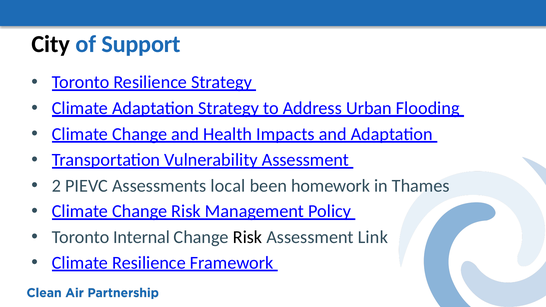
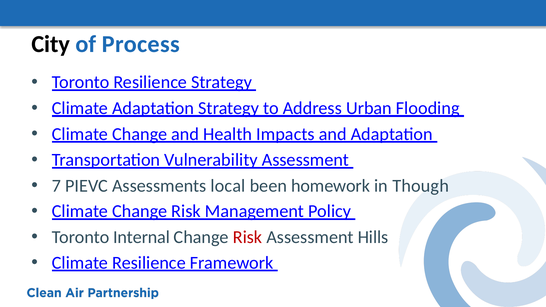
Support: Support -> Process
2: 2 -> 7
Thames: Thames -> Though
Risk at (248, 237) colour: black -> red
Link: Link -> Hills
